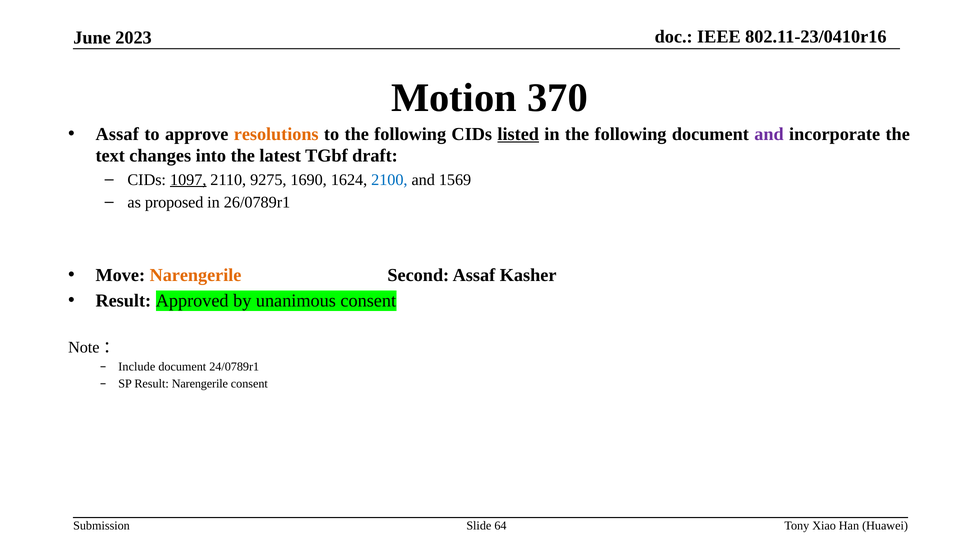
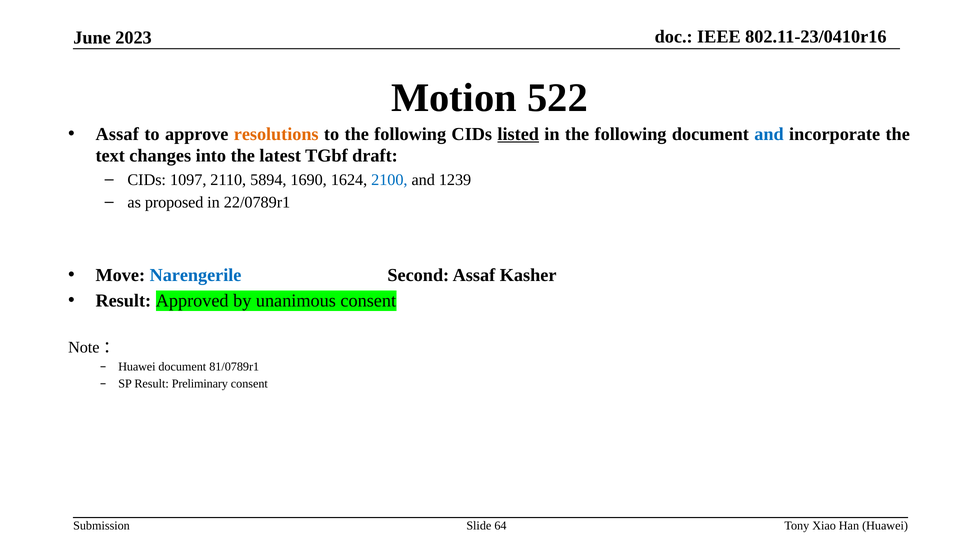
370: 370 -> 522
and at (769, 134) colour: purple -> blue
1097 underline: present -> none
9275: 9275 -> 5894
1569: 1569 -> 1239
26/0789r1: 26/0789r1 -> 22/0789r1
Narengerile at (196, 275) colour: orange -> blue
Include at (137, 366): Include -> Huawei
24/0789r1: 24/0789r1 -> 81/0789r1
Result Narengerile: Narengerile -> Preliminary
